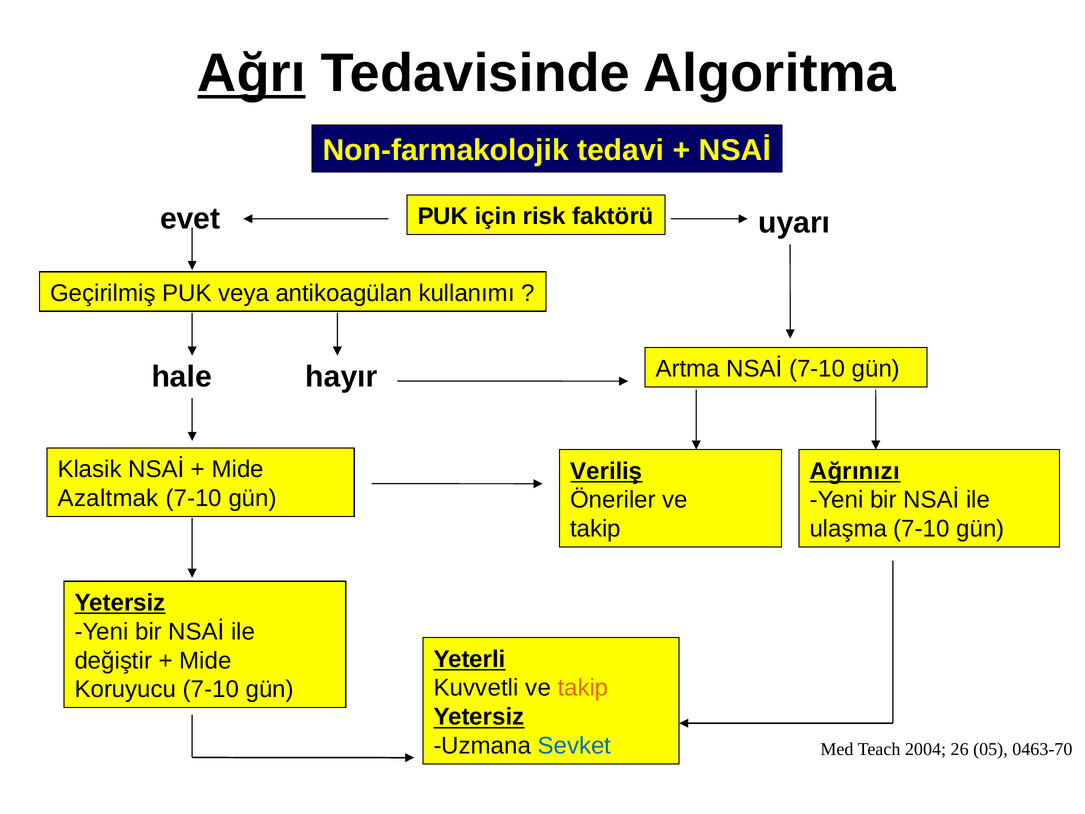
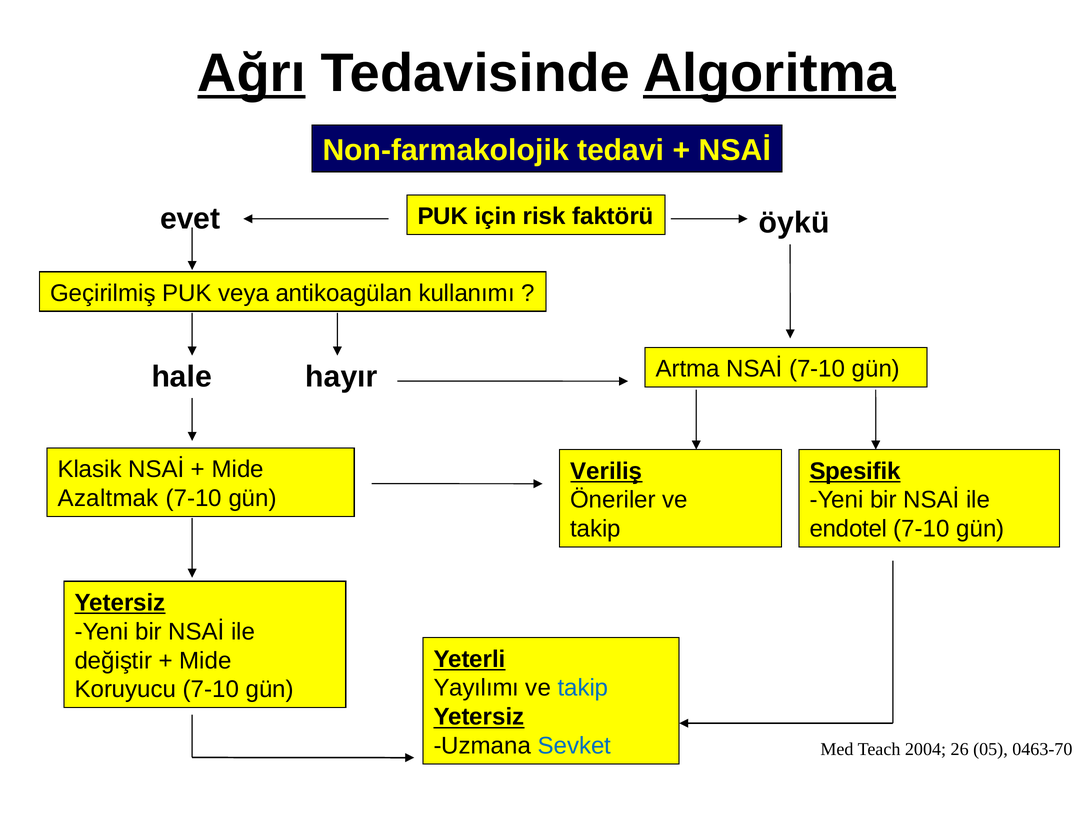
Algoritma underline: none -> present
uyarı: uyarı -> öykü
Ağrınızı: Ağrınızı -> Spesifik
ulaşma: ulaşma -> endotel
Kuvvetli: Kuvvetli -> Yayılımı
takip at (583, 688) colour: orange -> blue
